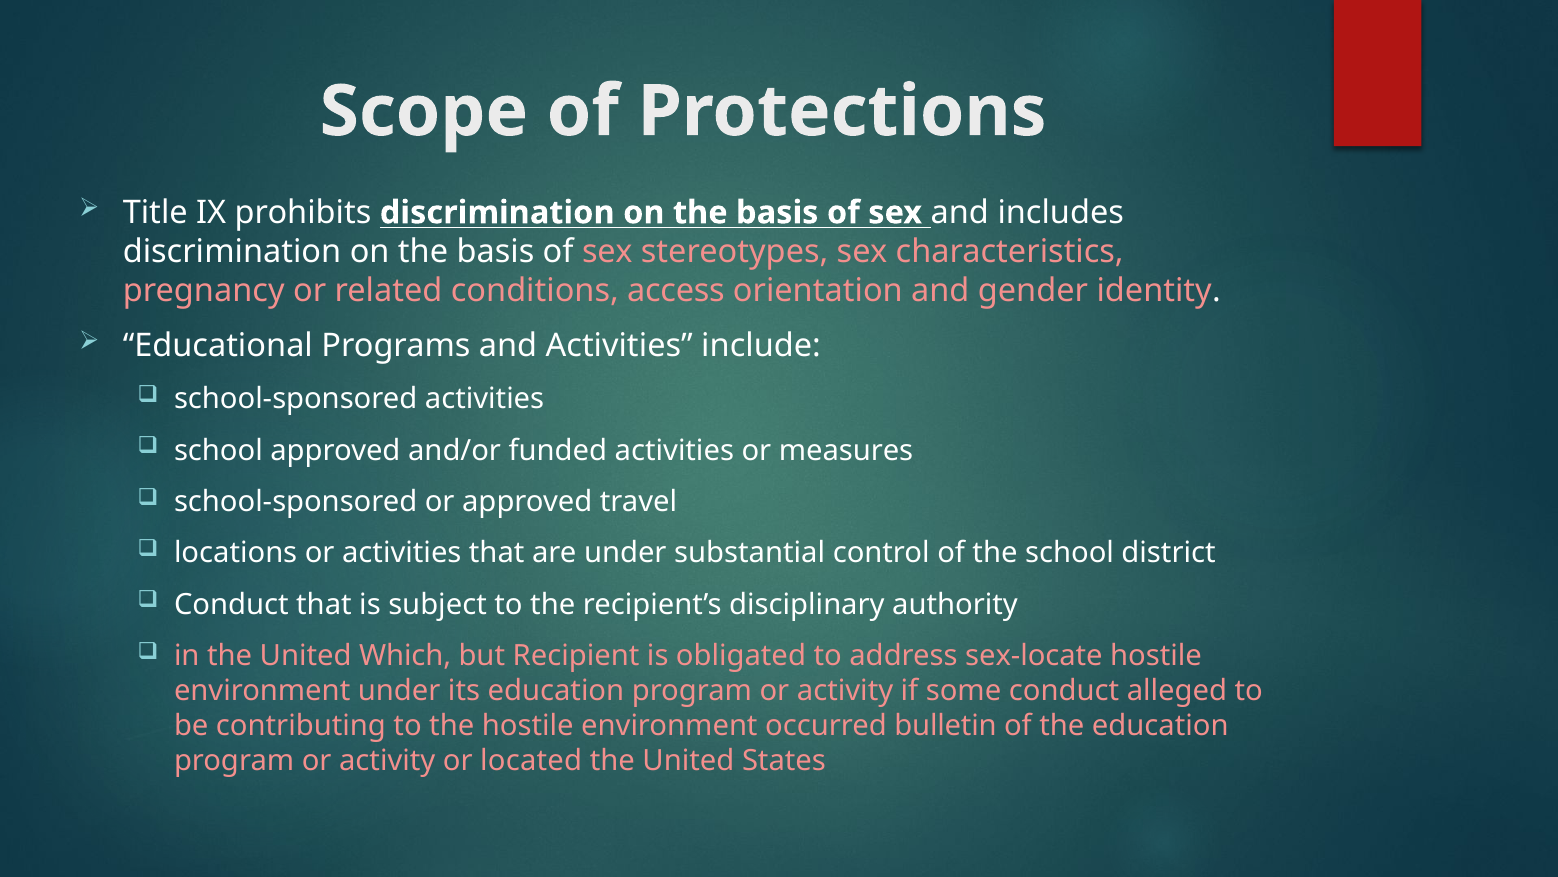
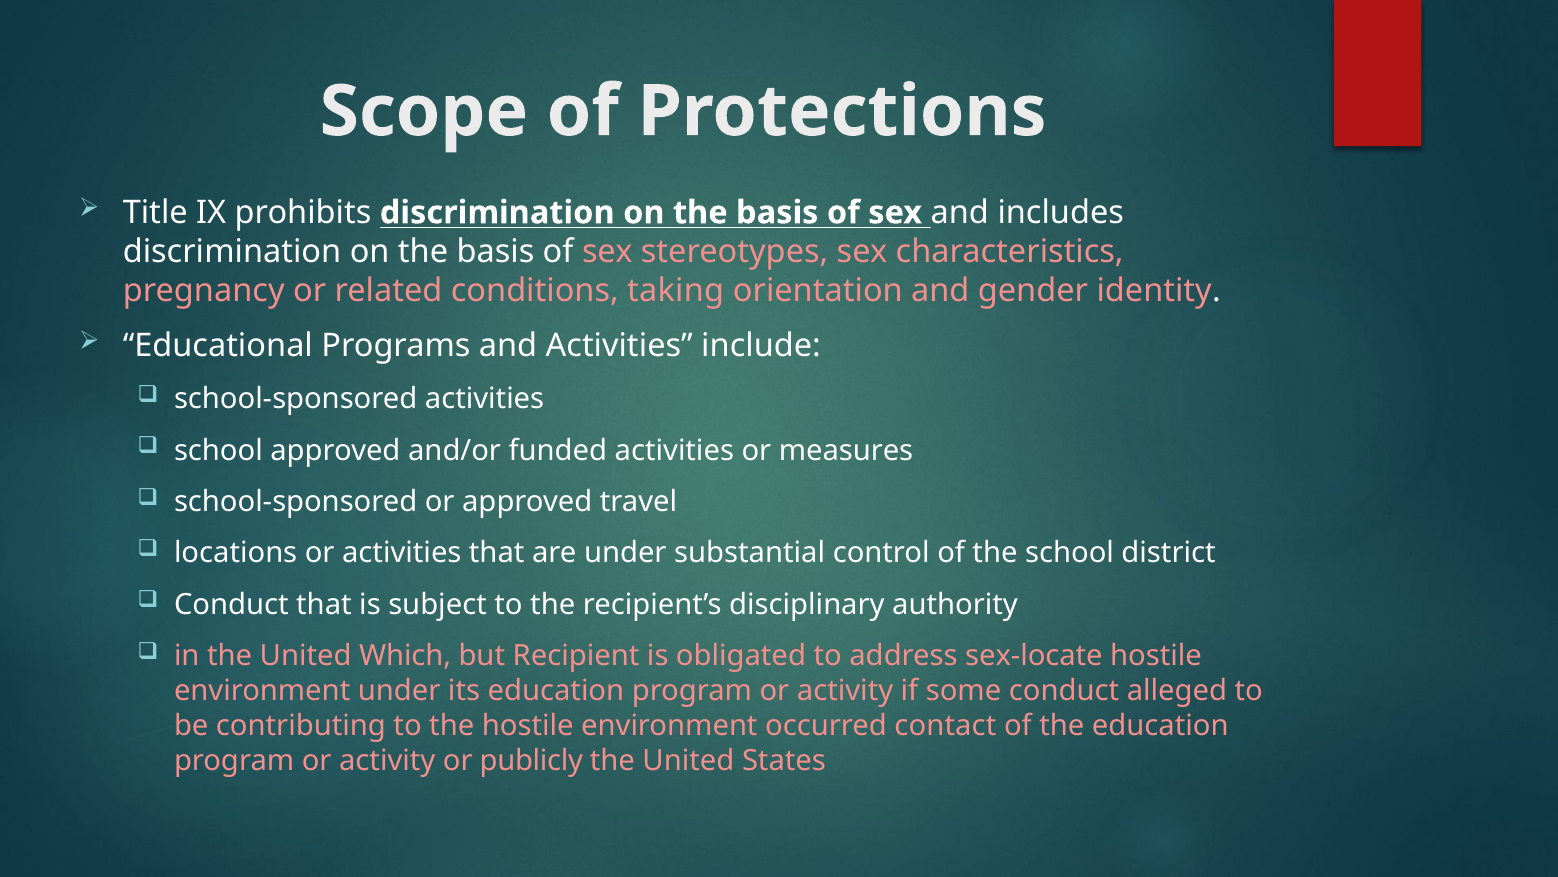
access: access -> taking
bulletin: bulletin -> contact
located: located -> publicly
